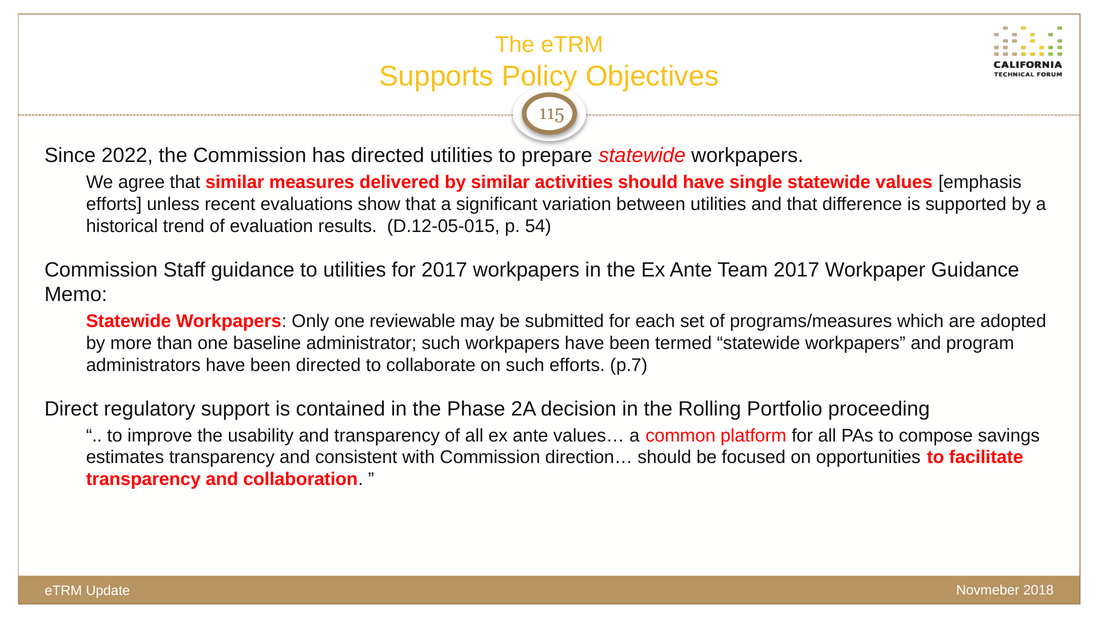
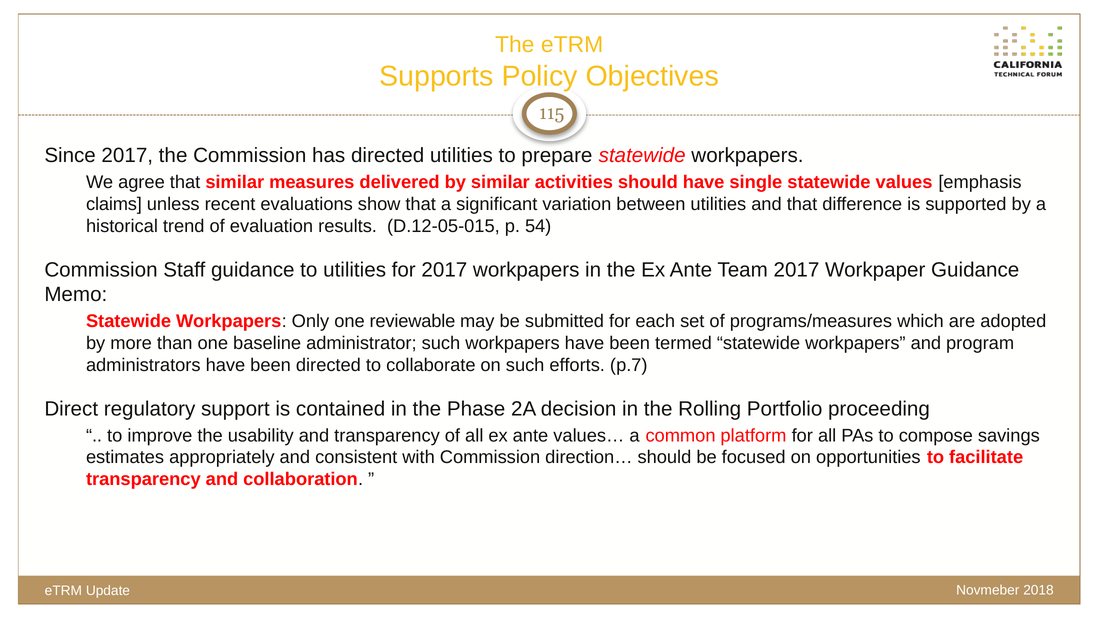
Since 2022: 2022 -> 2017
efforts at (114, 204): efforts -> claims
estimates transparency: transparency -> appropriately
